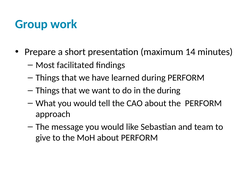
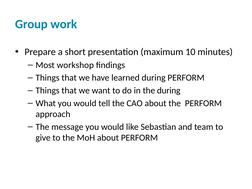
14: 14 -> 10
facilitated: facilitated -> workshop
